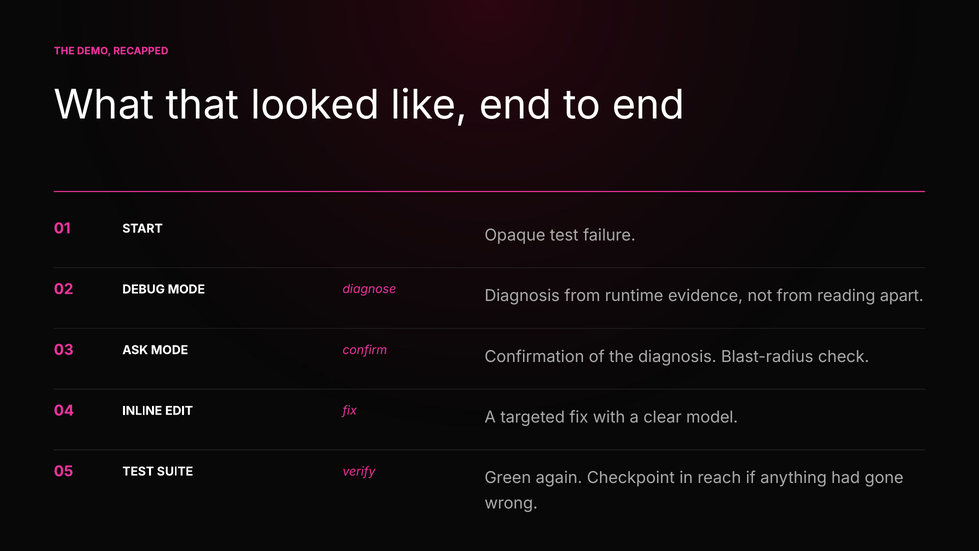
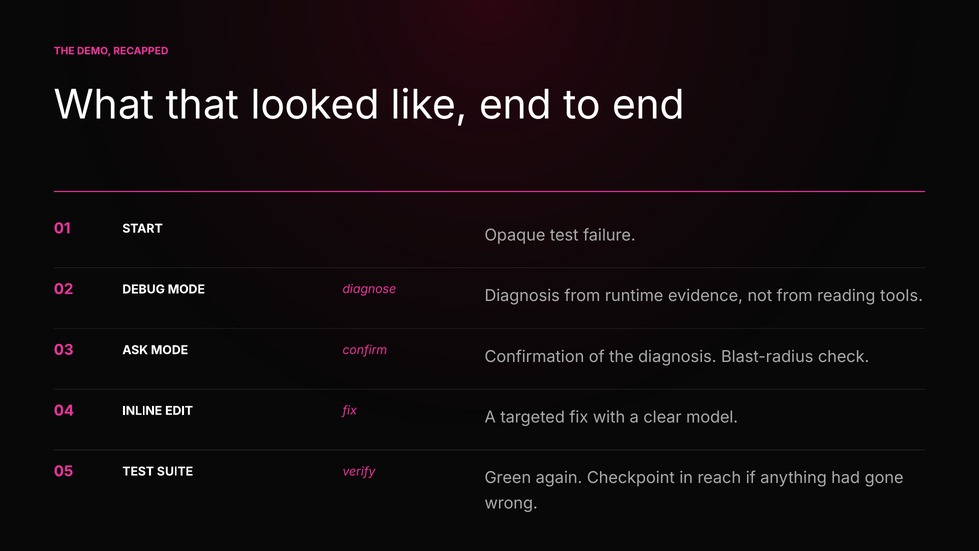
apart: apart -> tools
